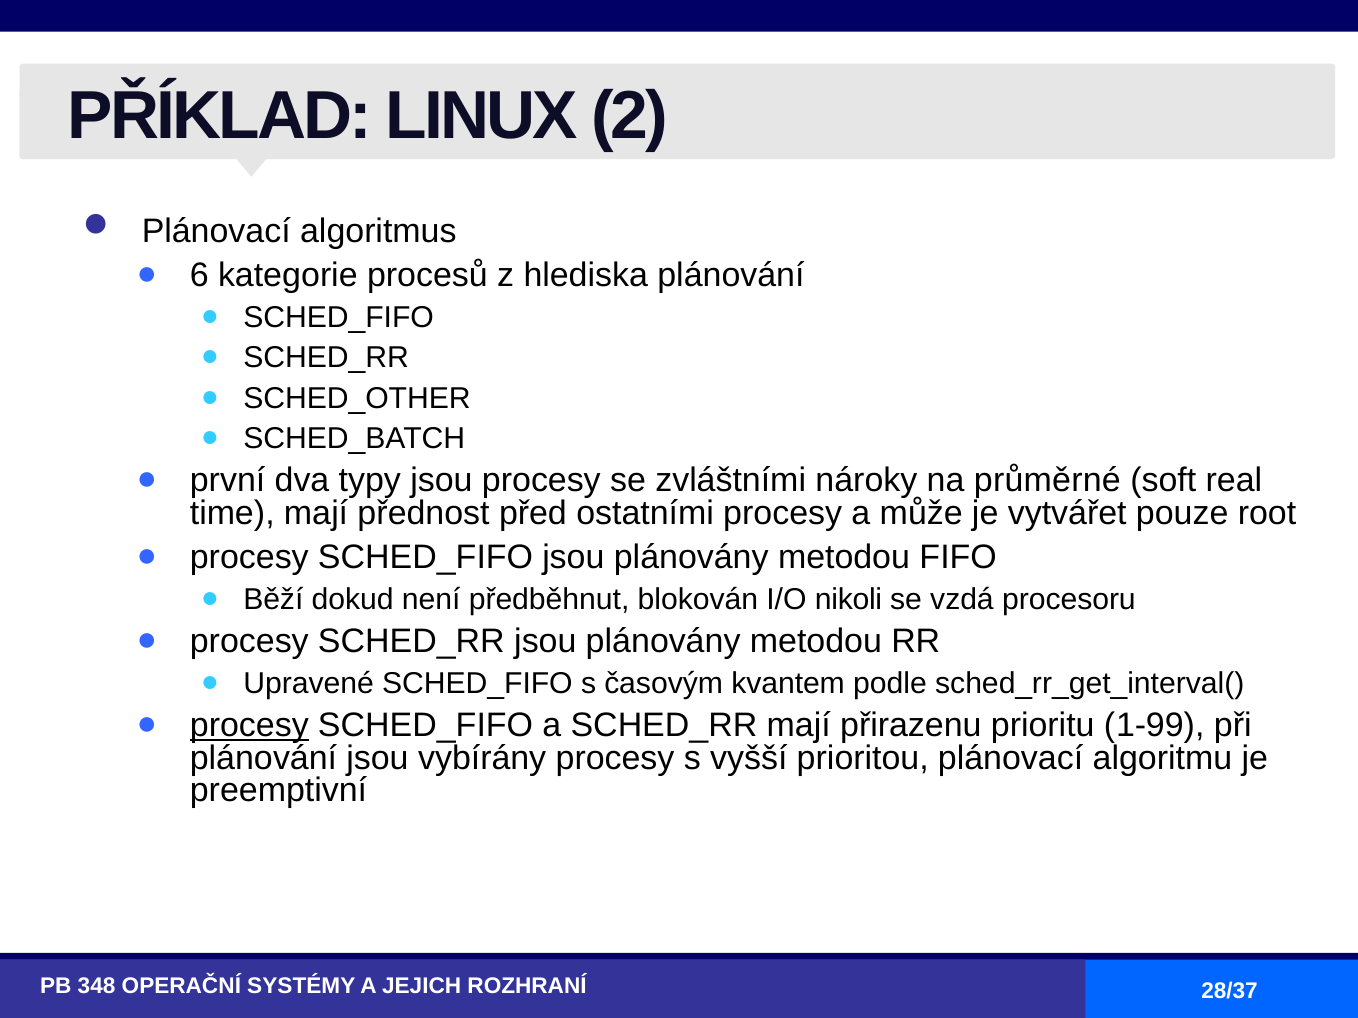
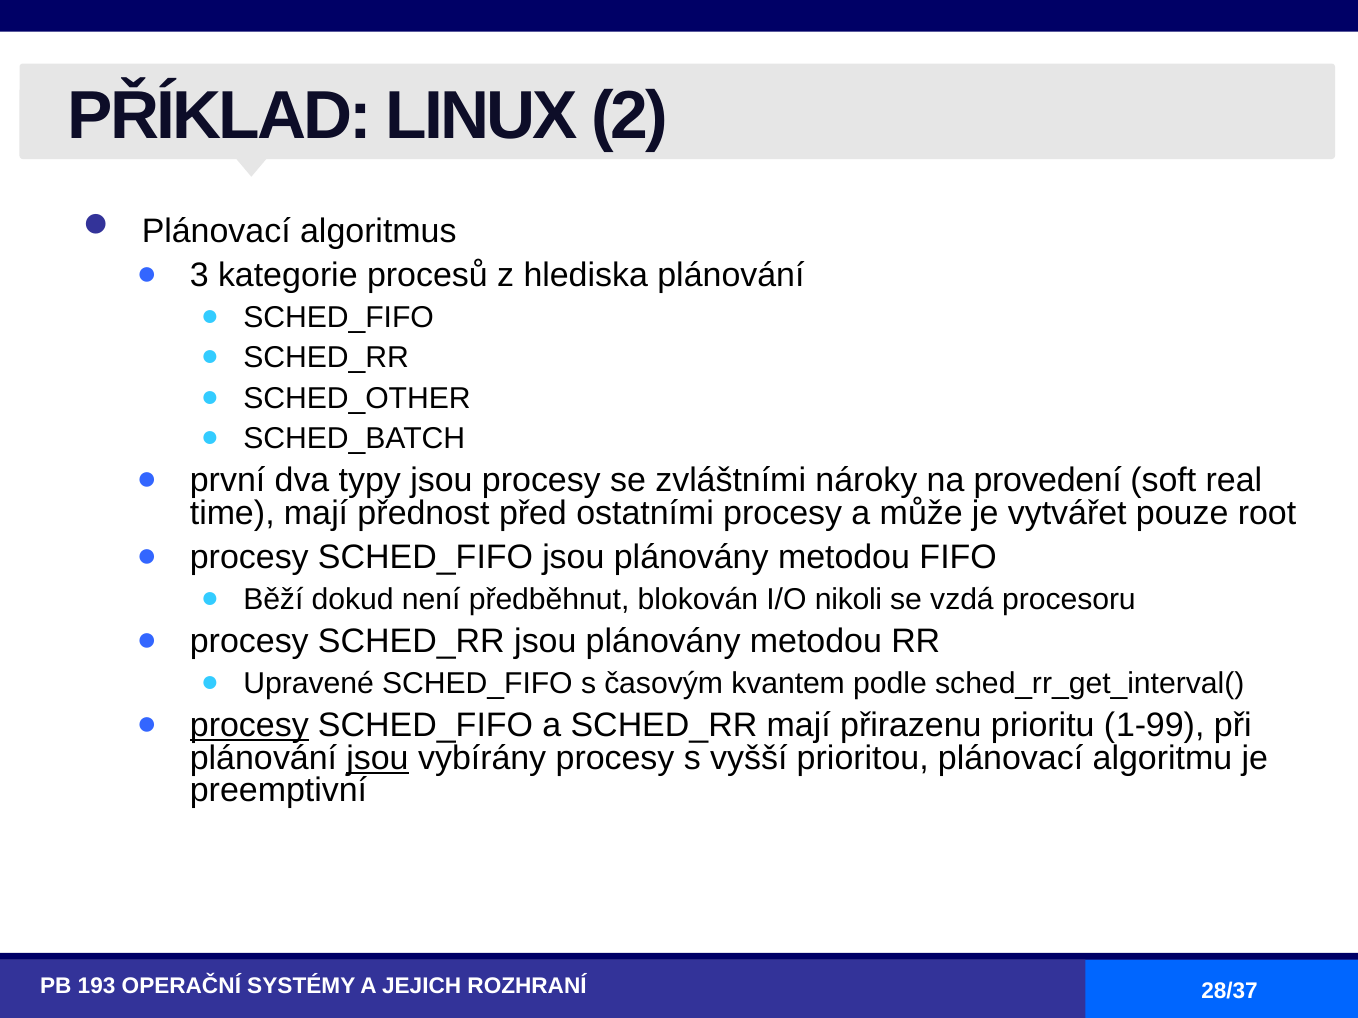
6: 6 -> 3
průměrné: průměrné -> provedení
jsou at (378, 758) underline: none -> present
348: 348 -> 193
